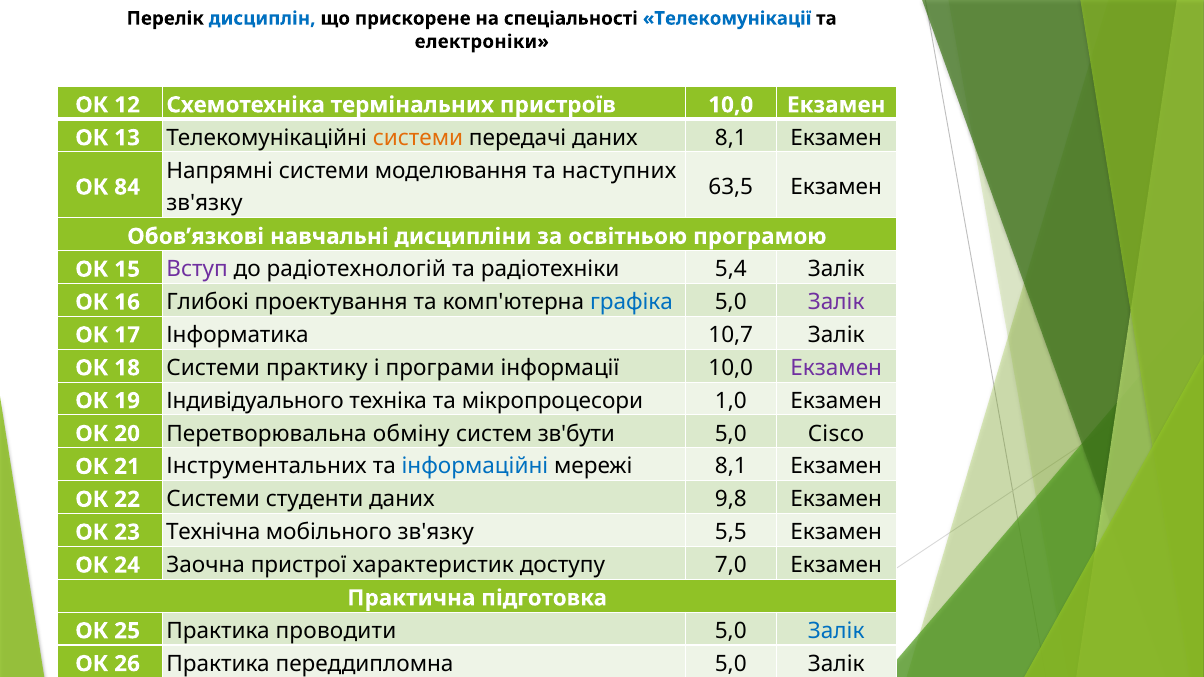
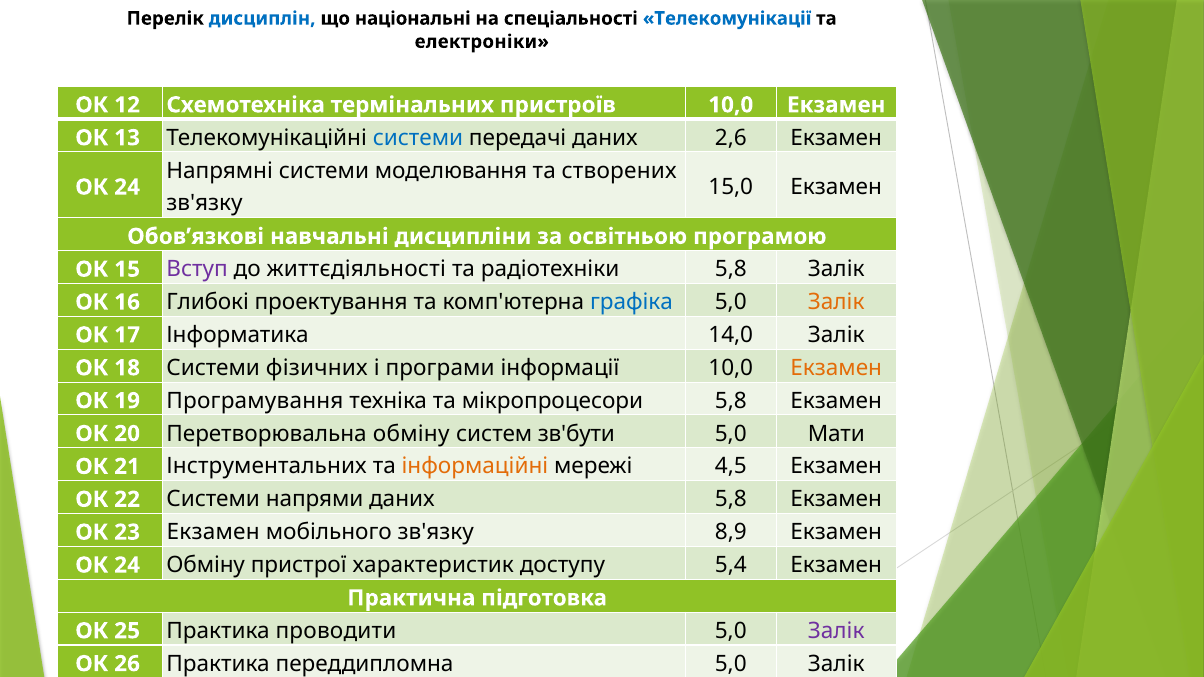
прискорене: прискорене -> національні
системи at (418, 138) colour: orange -> blue
даних 8,1: 8,1 -> 2,6
наступних: наступних -> створених
63,5: 63,5 -> 15,0
84 at (127, 187): 84 -> 24
радіотехнологій: радіотехнологій -> життєдіяльності
радіотехніки 5,4: 5,4 -> 5,8
Залік at (836, 302) colour: purple -> orange
10,7: 10,7 -> 14,0
практику: практику -> фізичних
Екзамен at (836, 368) colour: purple -> orange
Індивідуального: Індивідуального -> Програмування
мікропроцесори 1,0: 1,0 -> 5,8
Cisco: Cisco -> Мати
інформаційні colour: blue -> orange
мережі 8,1: 8,1 -> 4,5
студенти: студенти -> напрями
даних 9,8: 9,8 -> 5,8
Технічна at (213, 532): Технічна -> Екзамен
5,5: 5,5 -> 8,9
Заочна at (206, 565): Заочна -> Обміну
7,0: 7,0 -> 5,4
Залік at (836, 631) colour: blue -> purple
